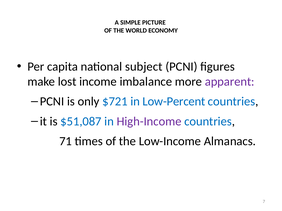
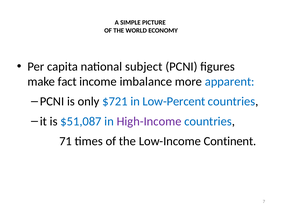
lost: lost -> fact
apparent colour: purple -> blue
Almanacs: Almanacs -> Continent
